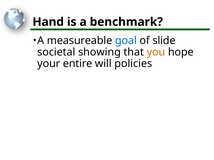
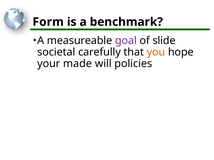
Hand: Hand -> Form
goal colour: blue -> purple
showing: showing -> carefully
entire: entire -> made
